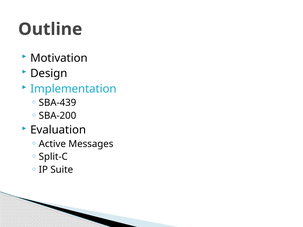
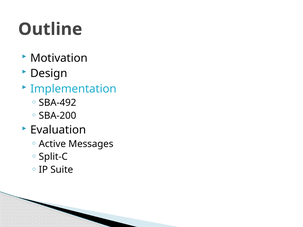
SBA-439: SBA-439 -> SBA-492
